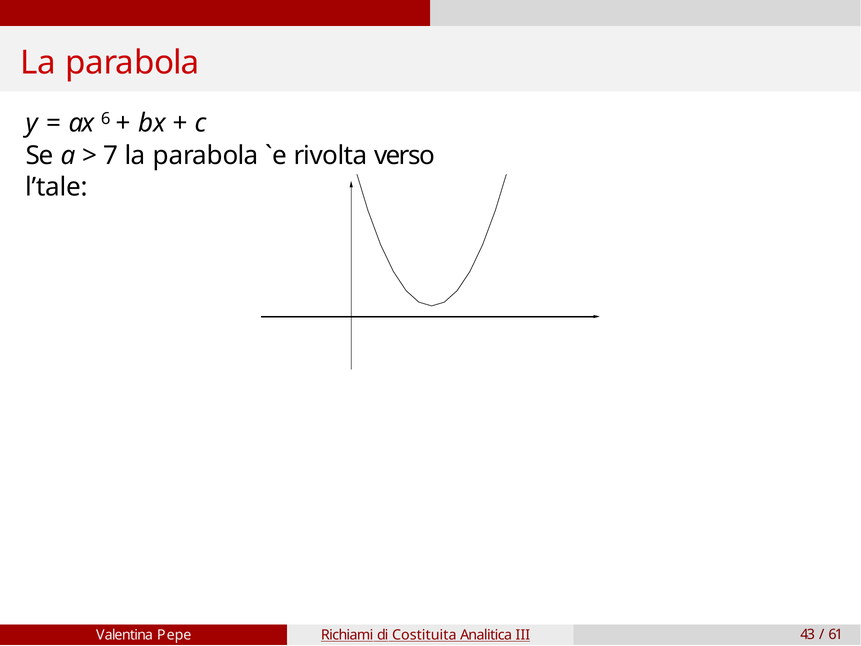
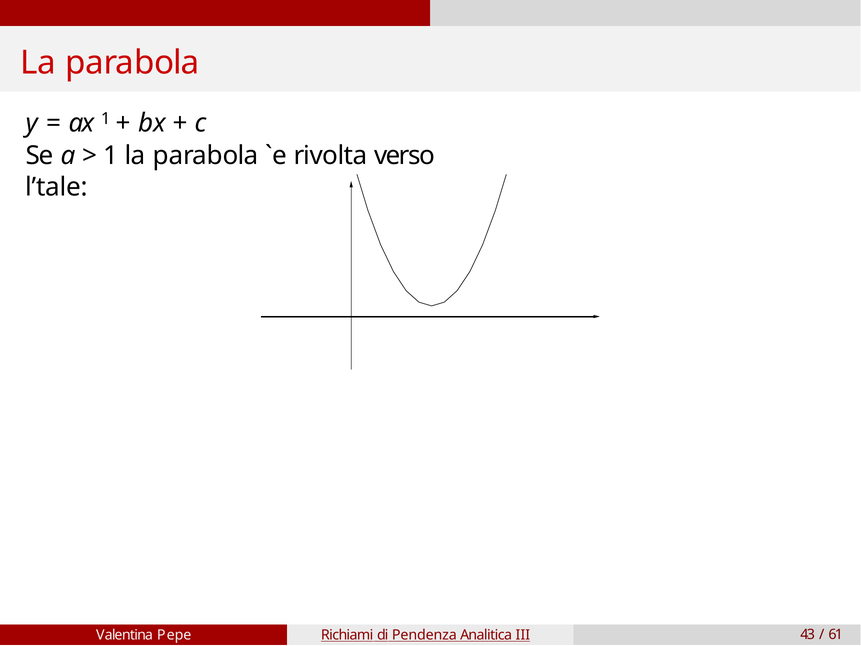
ax 6: 6 -> 1
7 at (111, 156): 7 -> 1
Costituita: Costituita -> Pendenza
